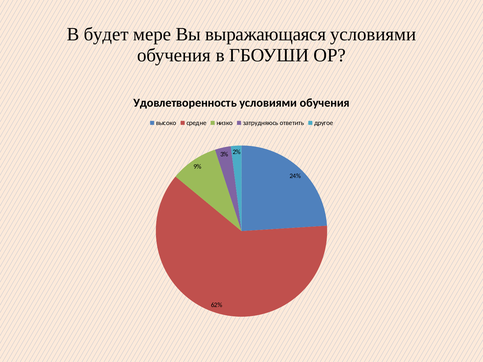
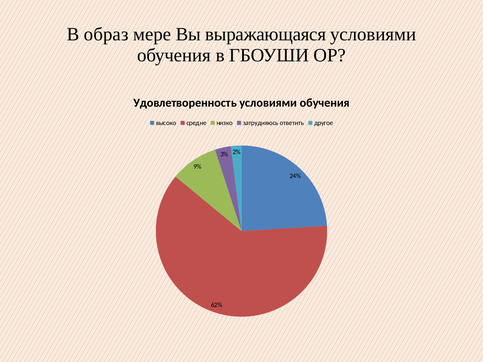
будет: будет -> образ
